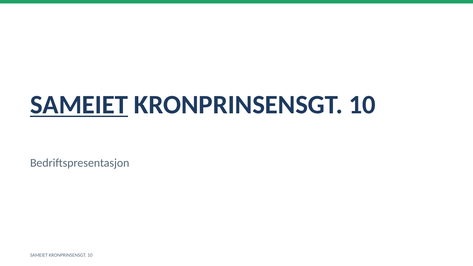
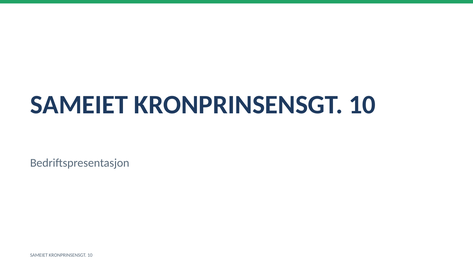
SAMEIET at (79, 105) underline: present -> none
